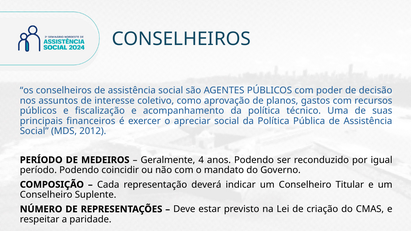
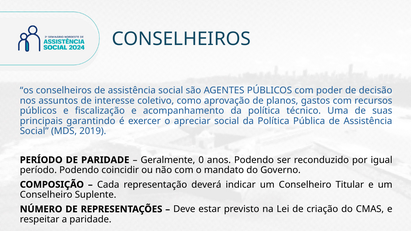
financeiros: financeiros -> garantindo
2012: 2012 -> 2019
DE MEDEIROS: MEDEIROS -> PARIDADE
4: 4 -> 0
